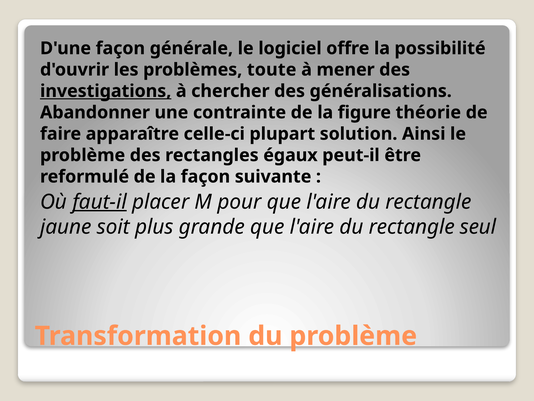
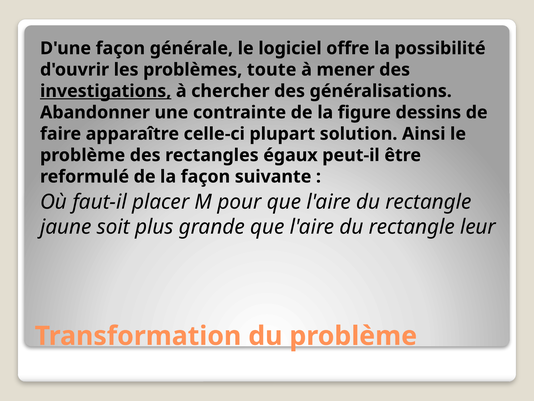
théorie: théorie -> dessins
faut-il underline: present -> none
seul: seul -> leur
